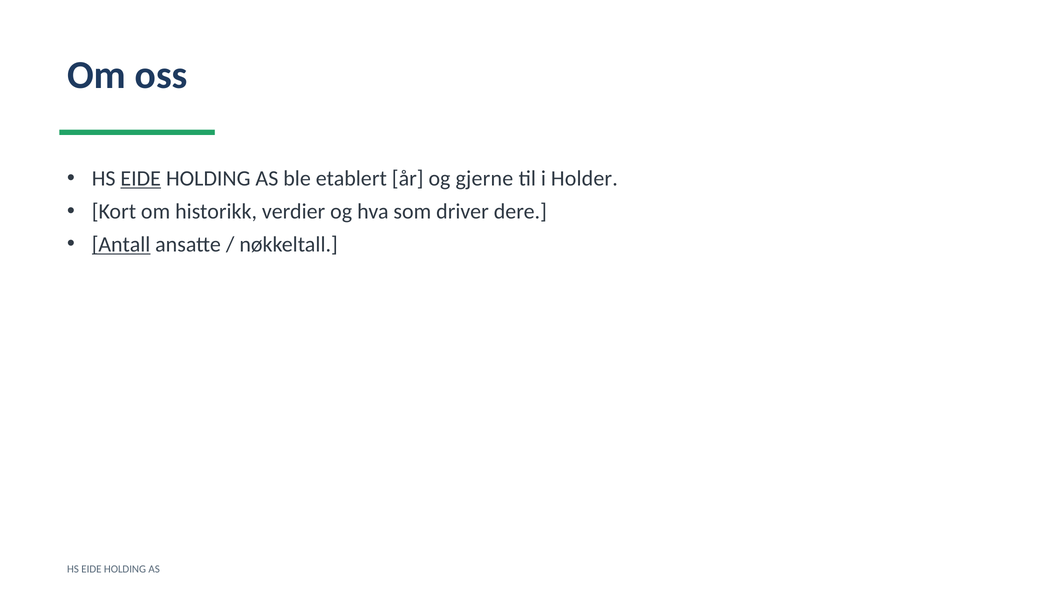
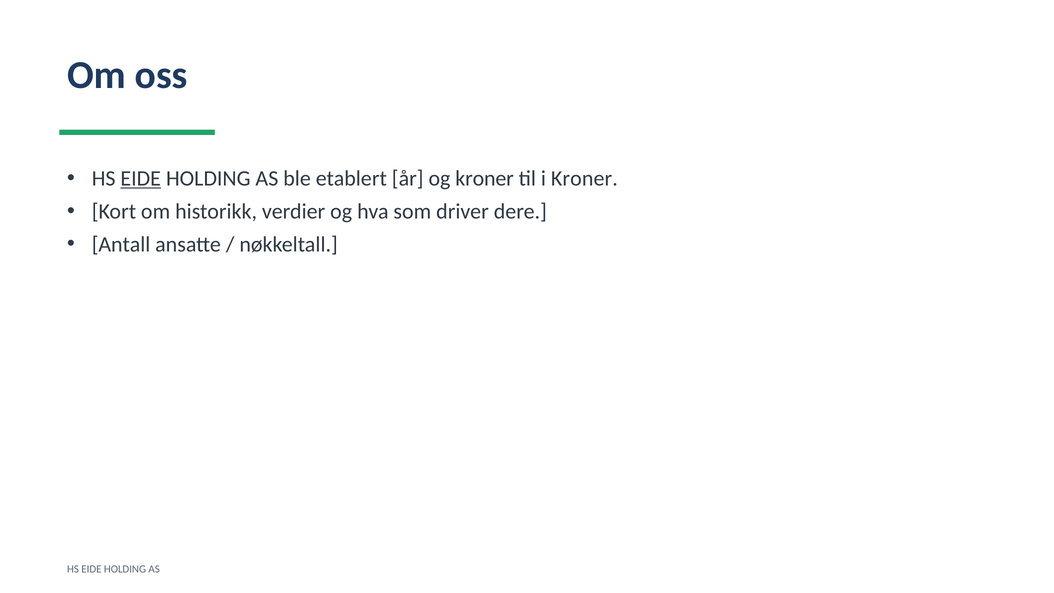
og gjerne: gjerne -> kroner
i Holder: Holder -> Kroner
Antall underline: present -> none
